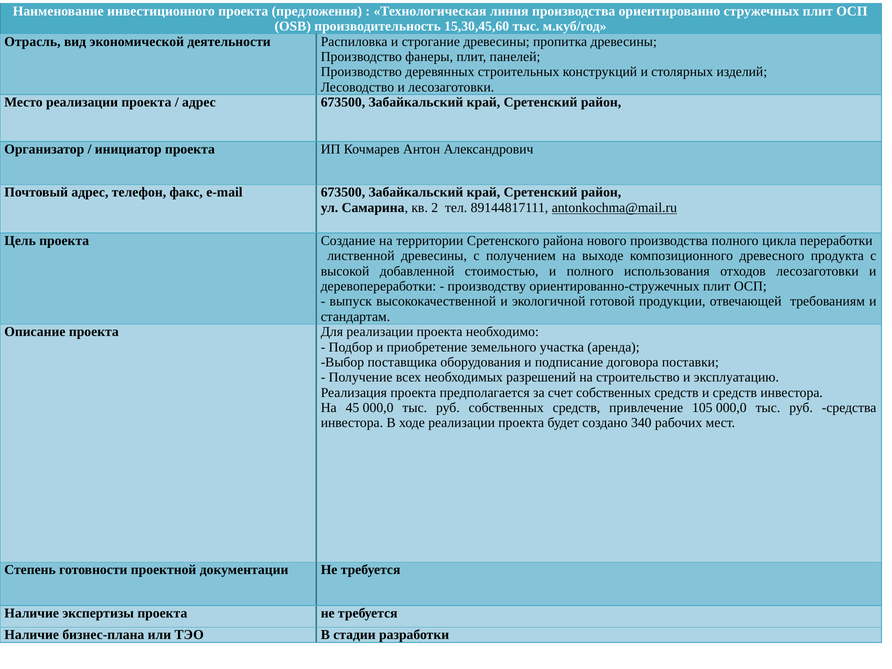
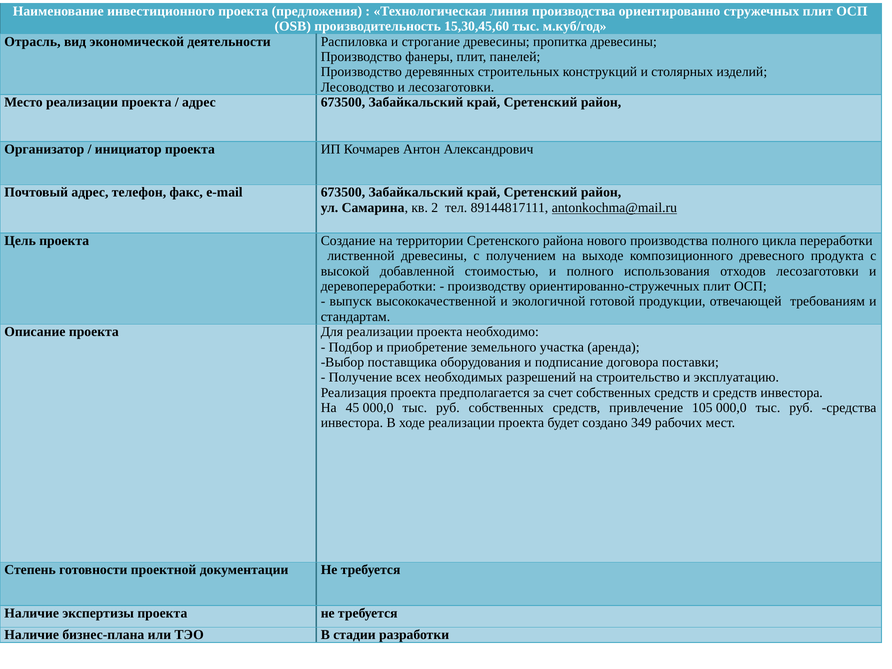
340: 340 -> 349
